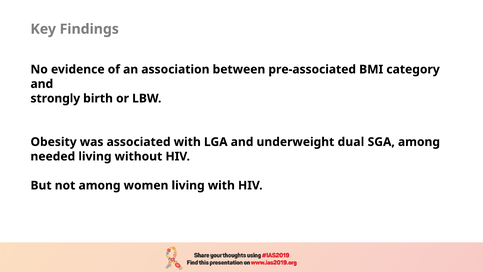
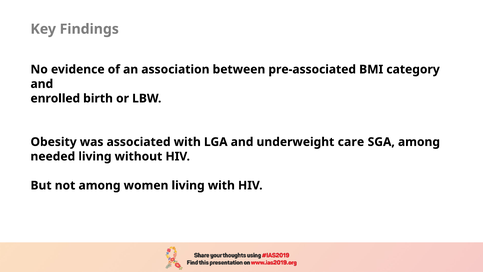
strongly: strongly -> enrolled
dual: dual -> care
